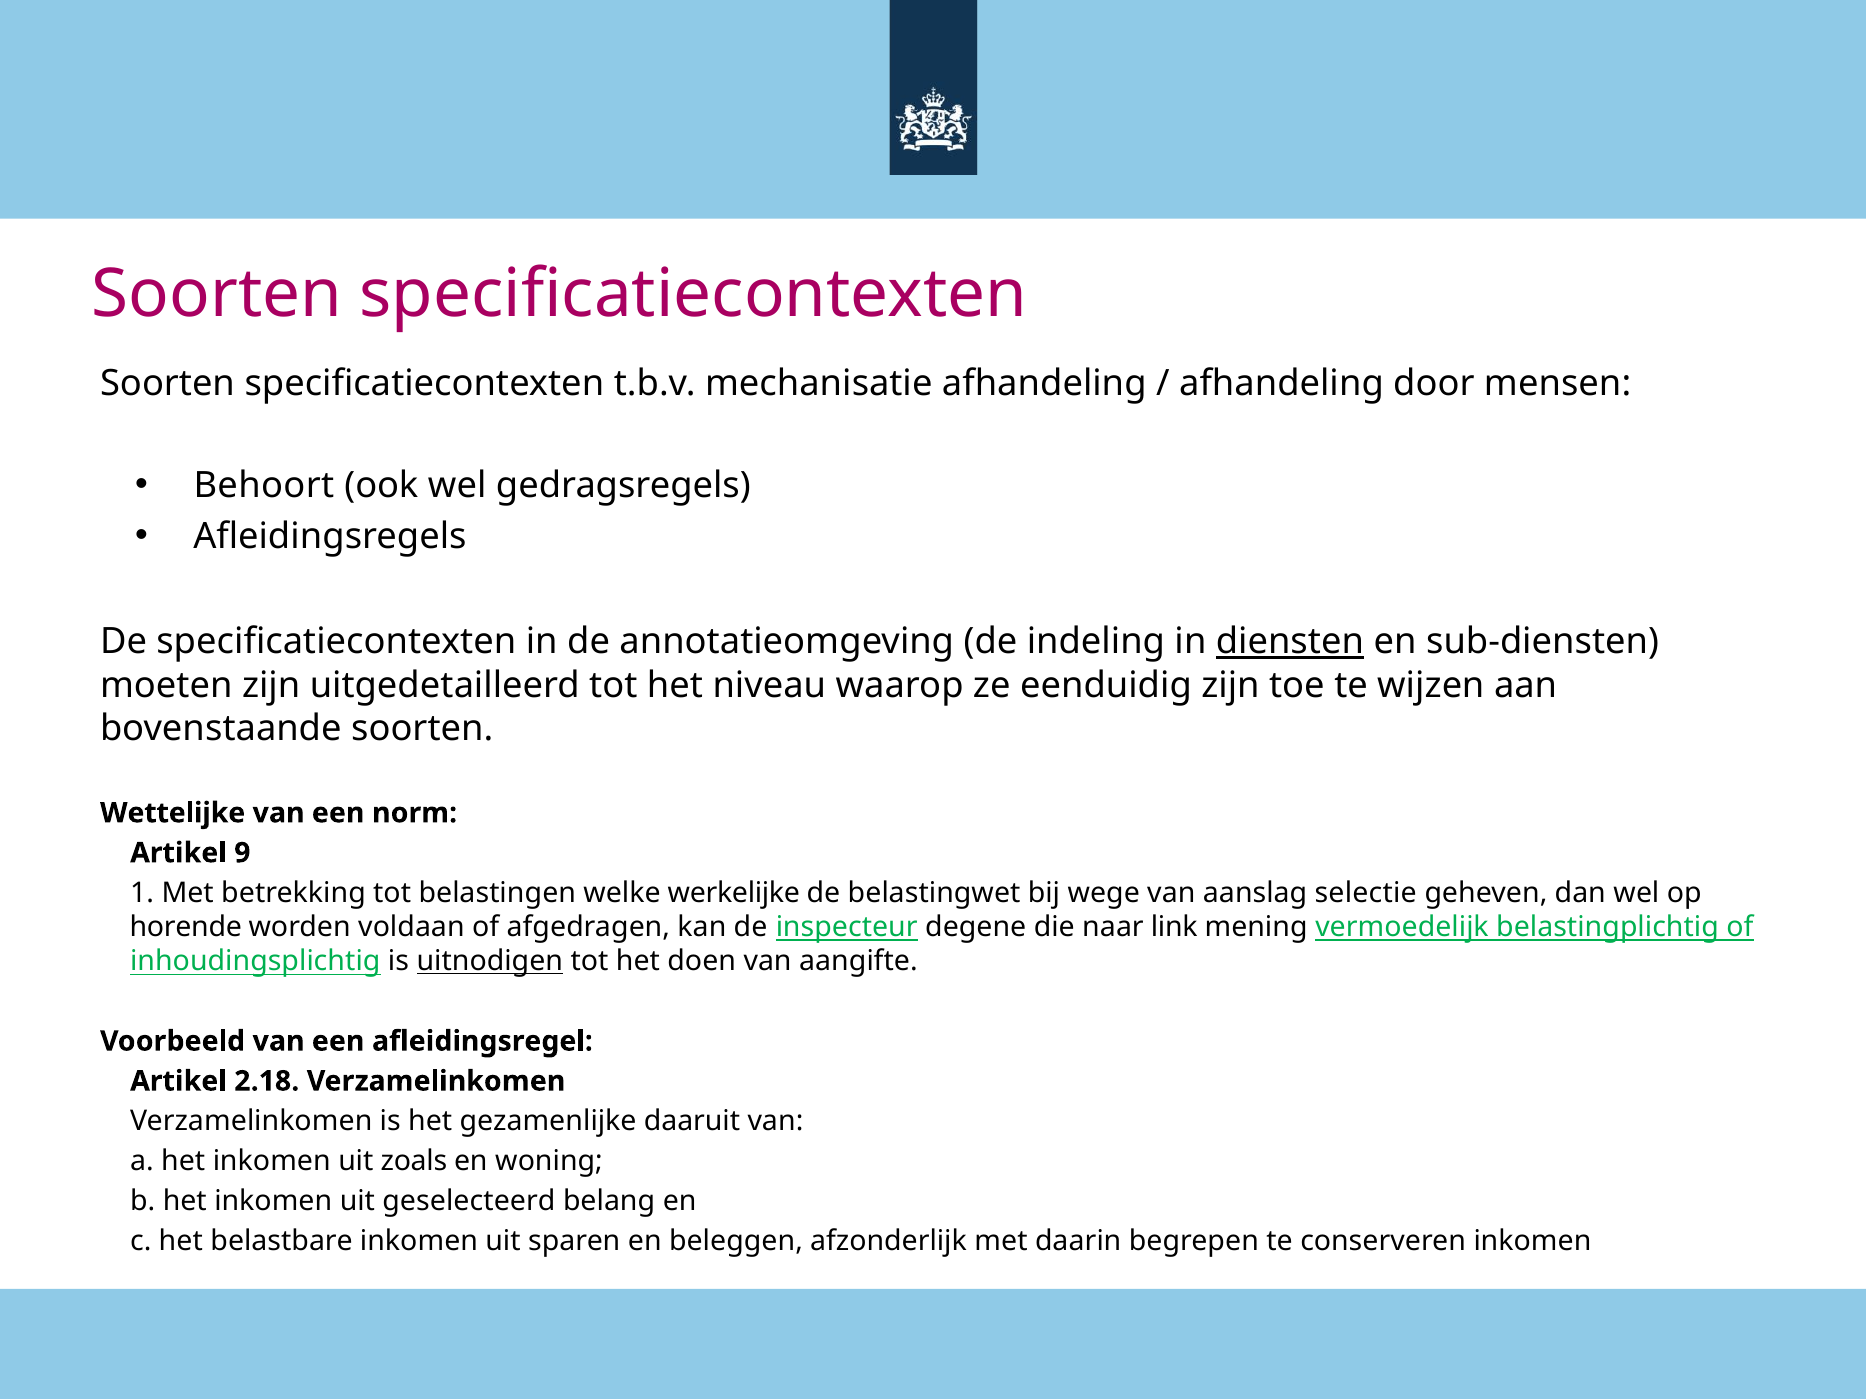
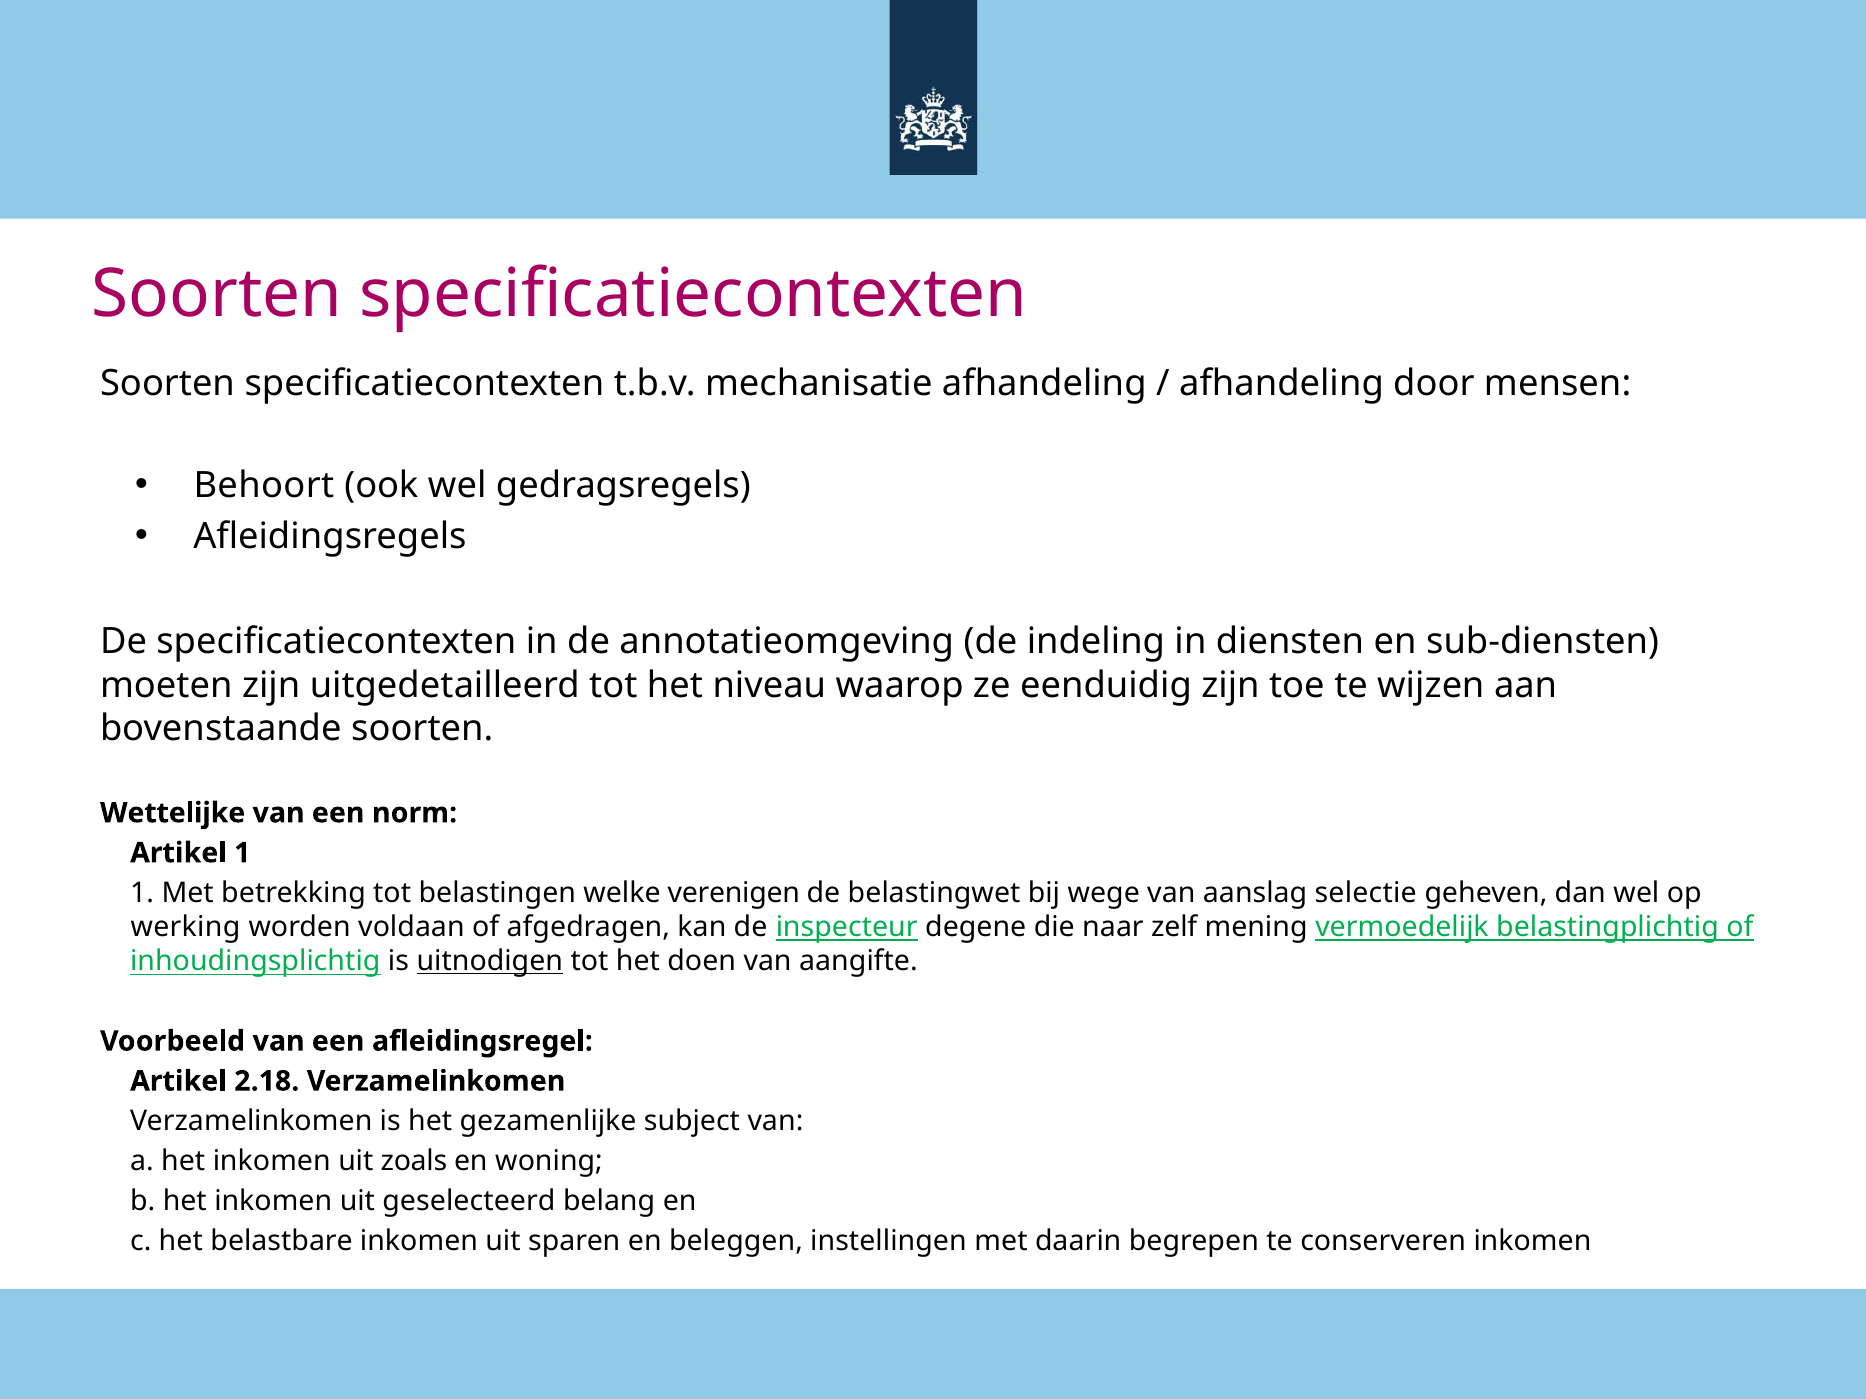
diensten underline: present -> none
Artikel 9: 9 -> 1
werkelijke: werkelijke -> verenigen
horende: horende -> werking
link: link -> zelf
daaruit: daaruit -> subject
afzonderlijk: afzonderlijk -> instellingen
